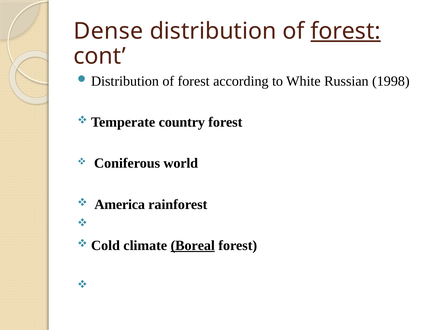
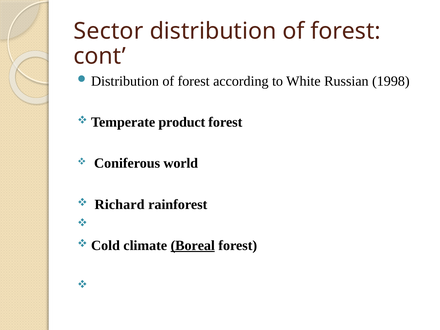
Dense: Dense -> Sector
forest at (346, 31) underline: present -> none
country: country -> product
America: America -> Richard
